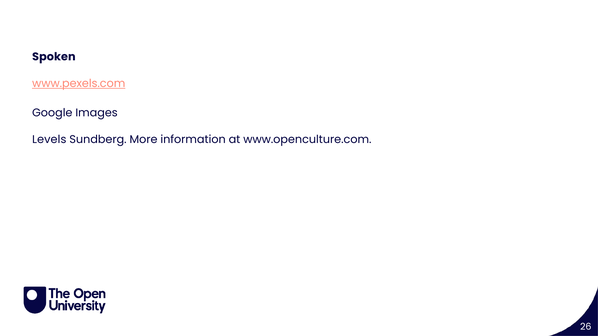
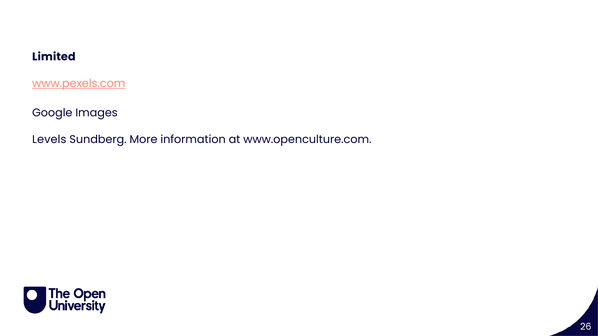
Spoken: Spoken -> Limited
